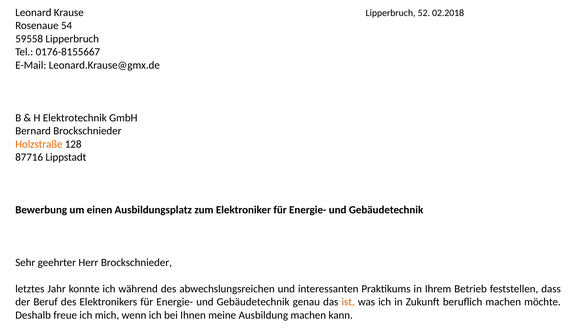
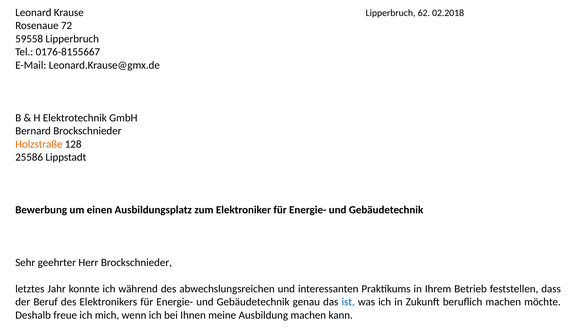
52: 52 -> 62
54: 54 -> 72
87716: 87716 -> 25586
ist colour: orange -> blue
